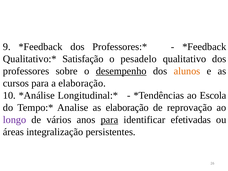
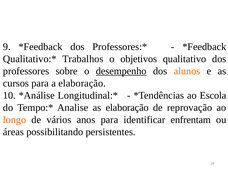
Satisfação: Satisfação -> Trabalhos
pesadelo: pesadelo -> objetivos
longo colour: purple -> orange
para at (109, 120) underline: present -> none
efetivadas: efetivadas -> enfrentam
integralização: integralização -> possibilitando
